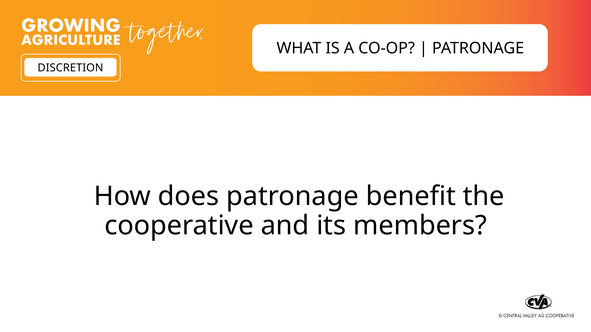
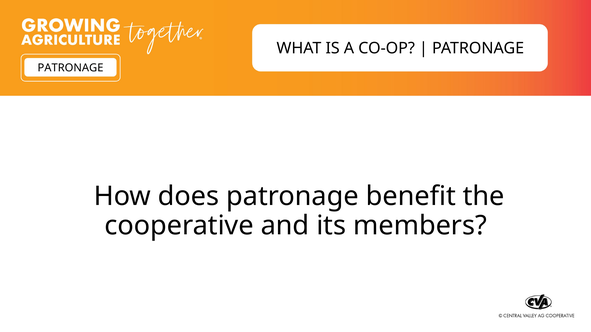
DISCRETION at (70, 68): DISCRETION -> PATRONAGE
